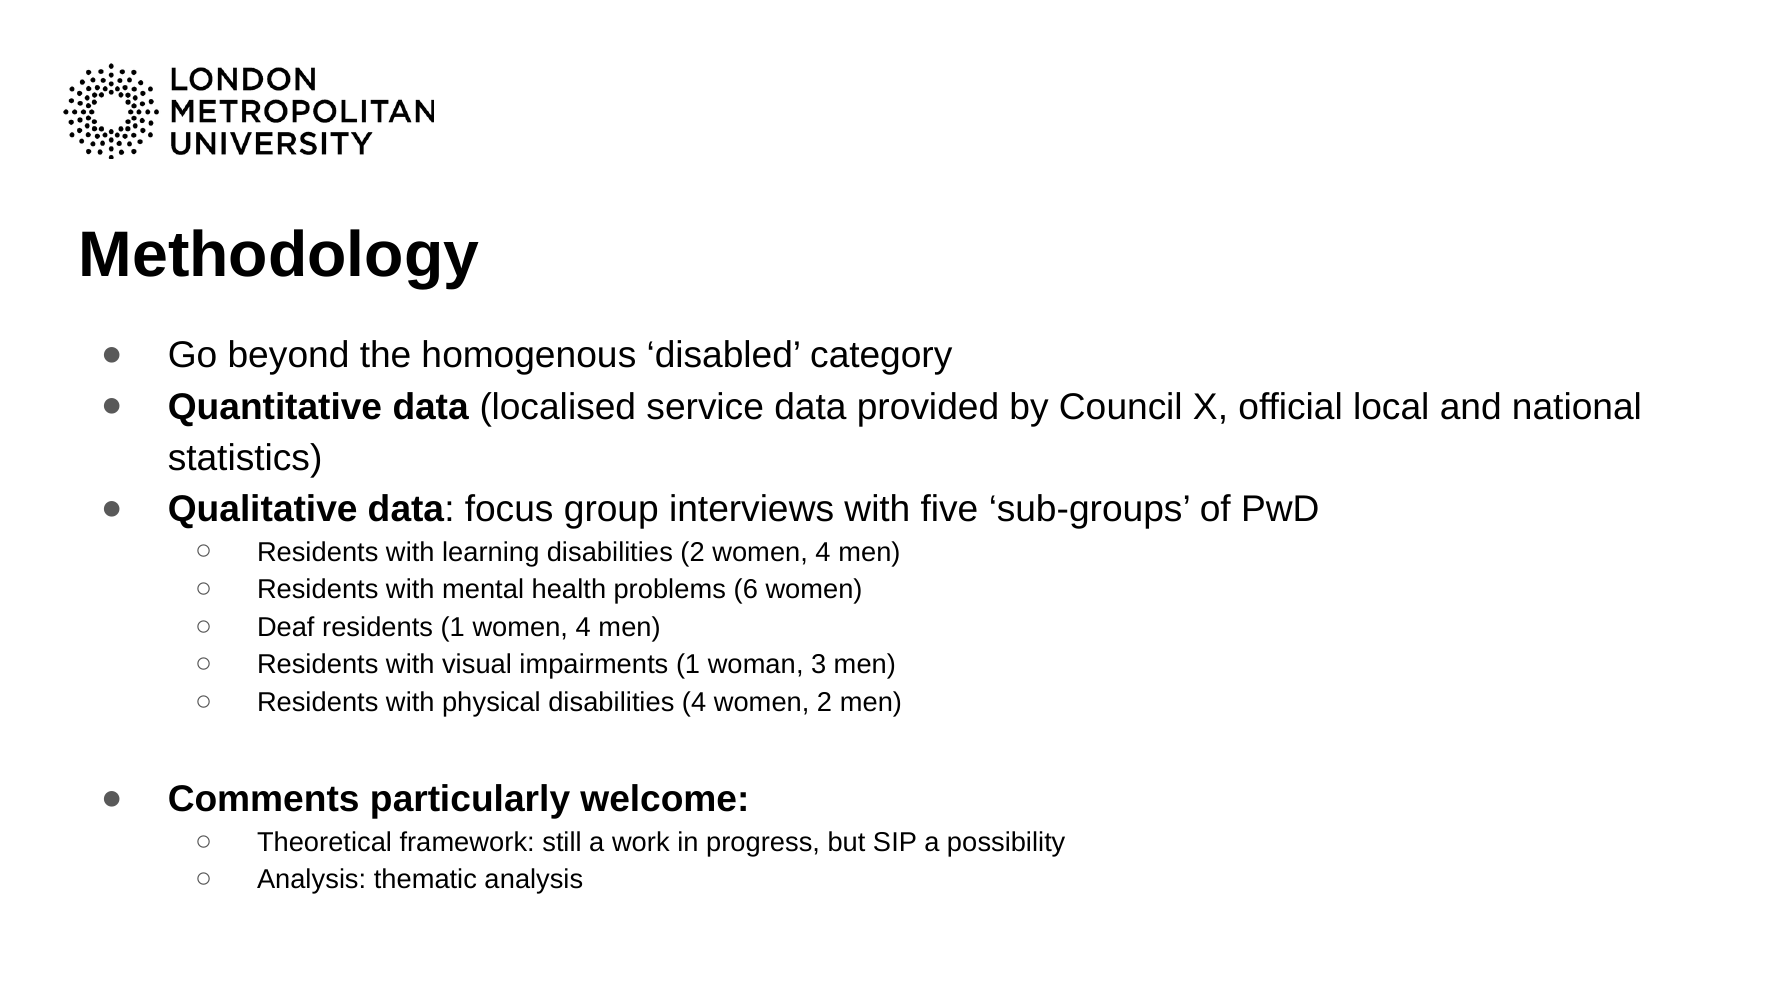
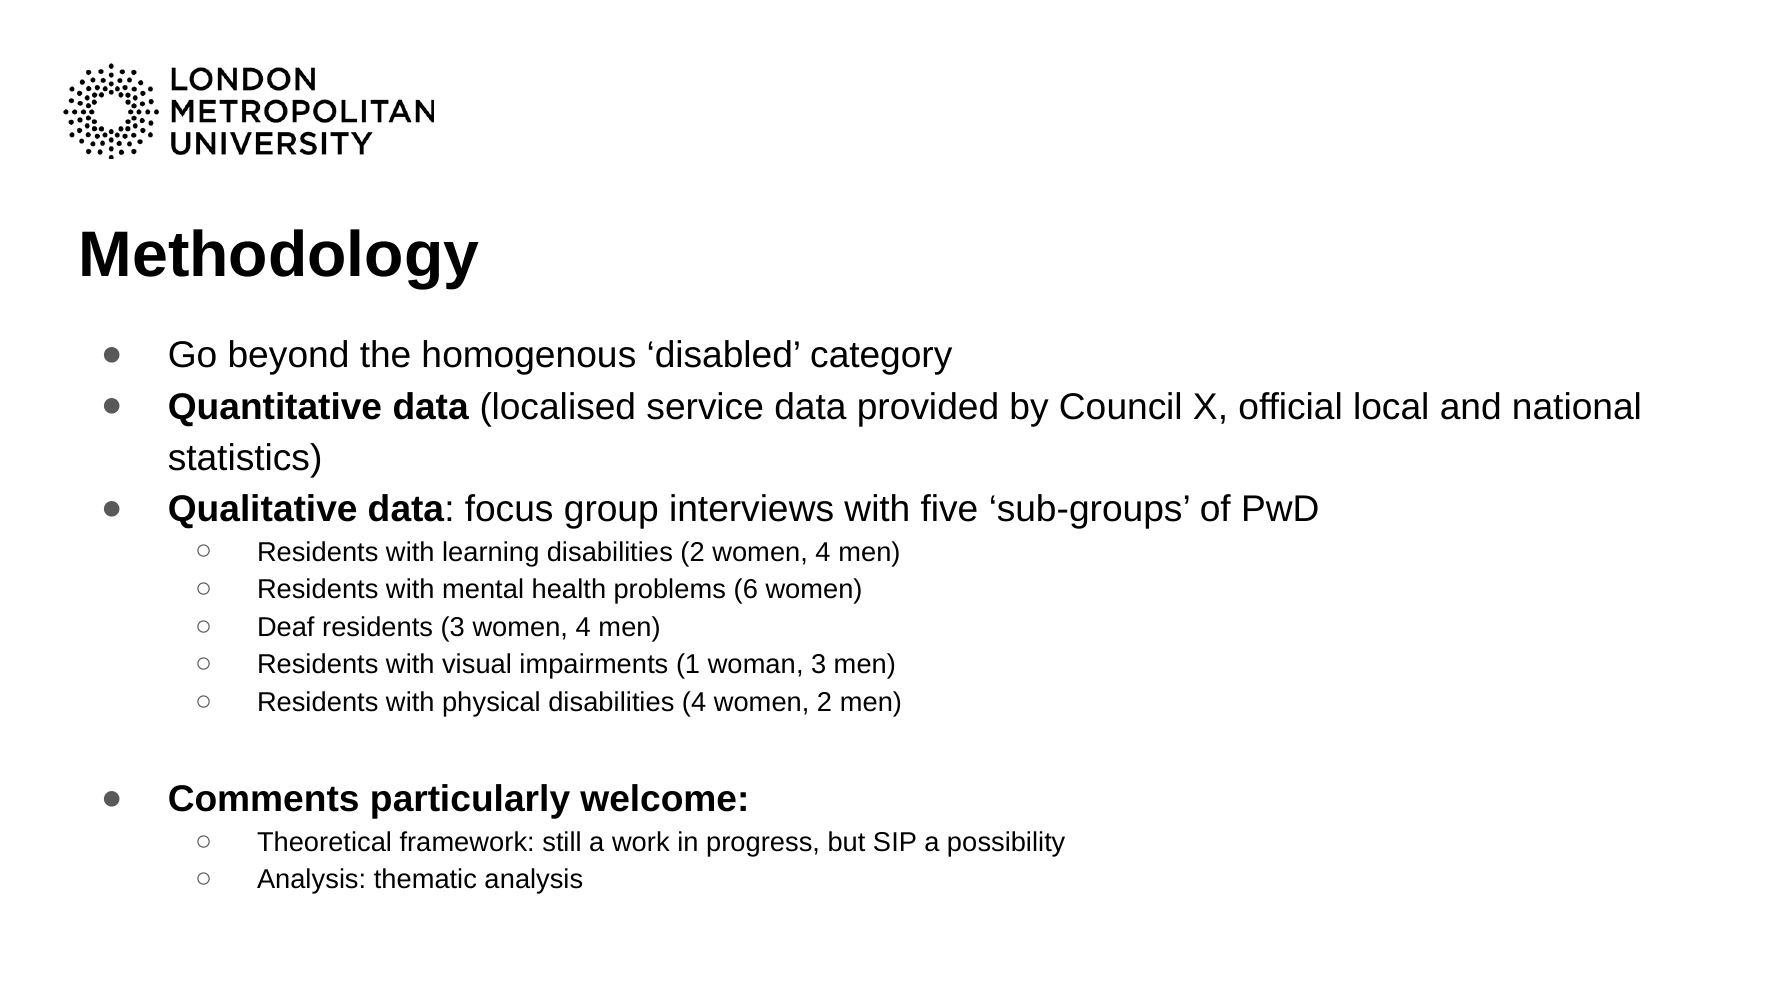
residents 1: 1 -> 3
